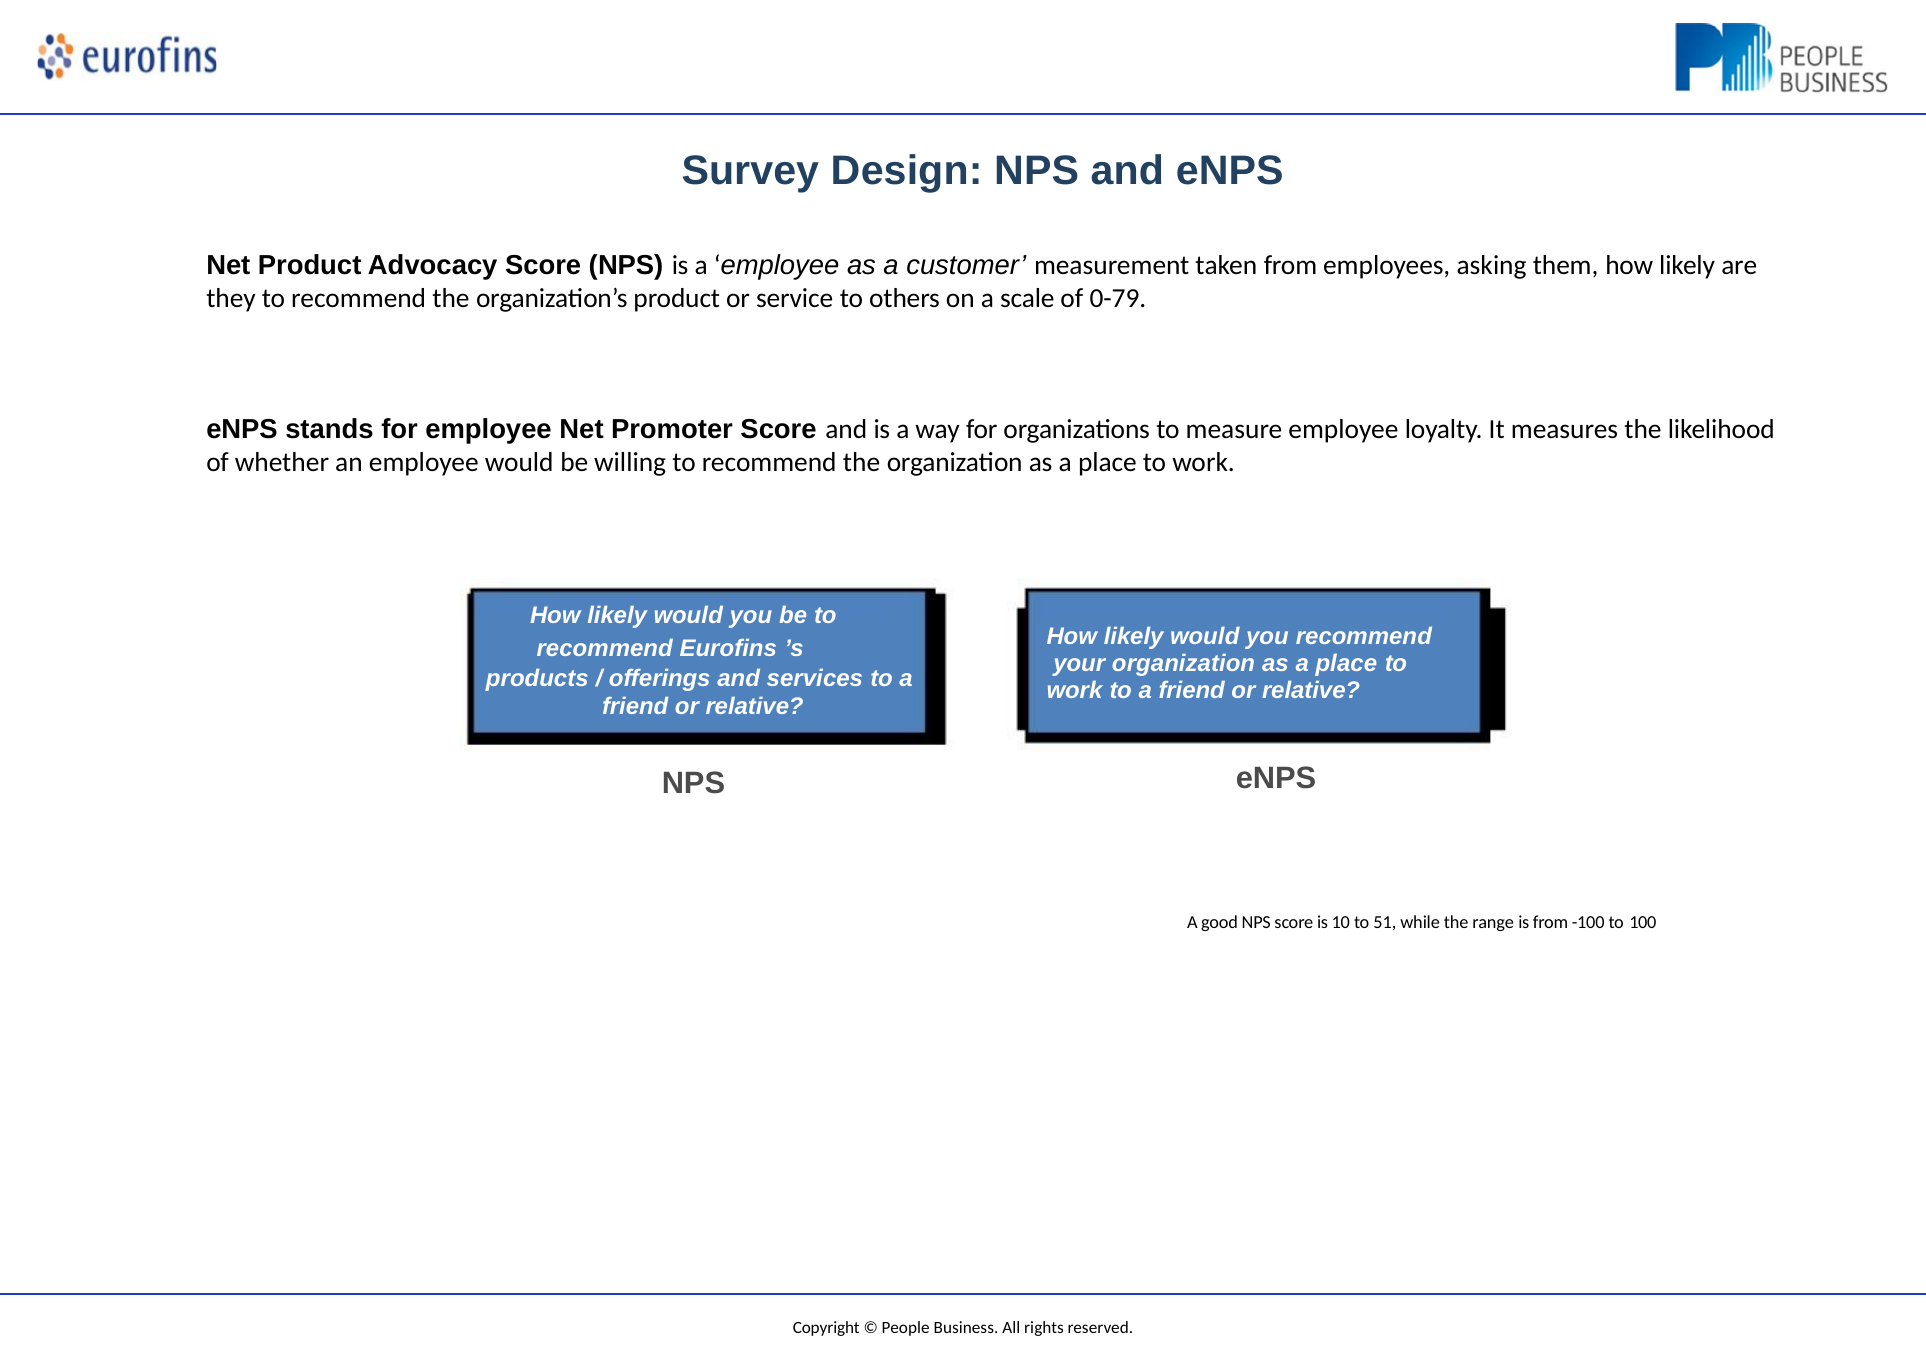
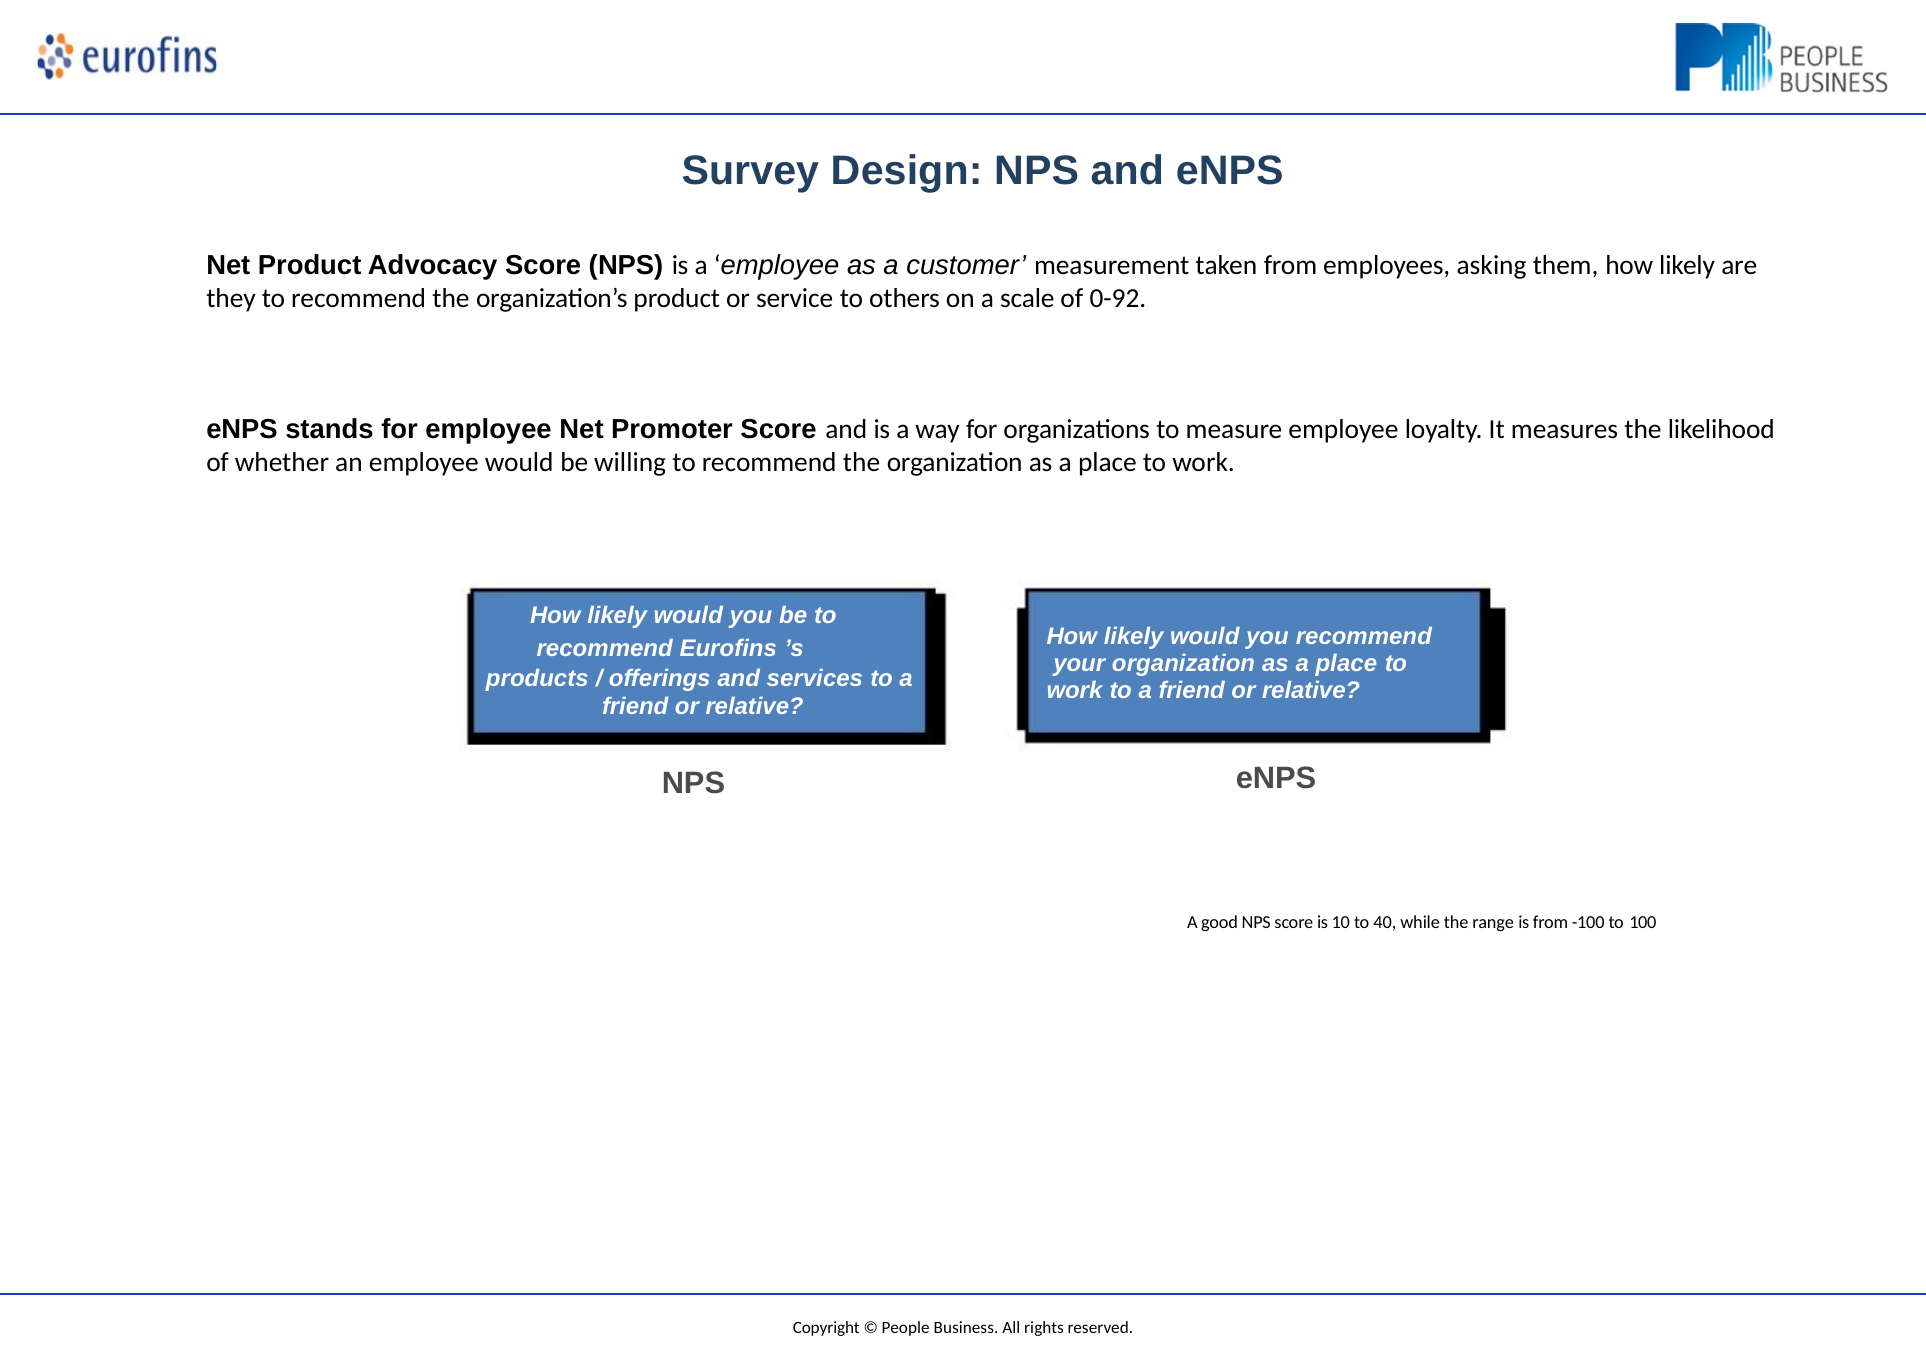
0-79: 0-79 -> 0-92
51: 51 -> 40
